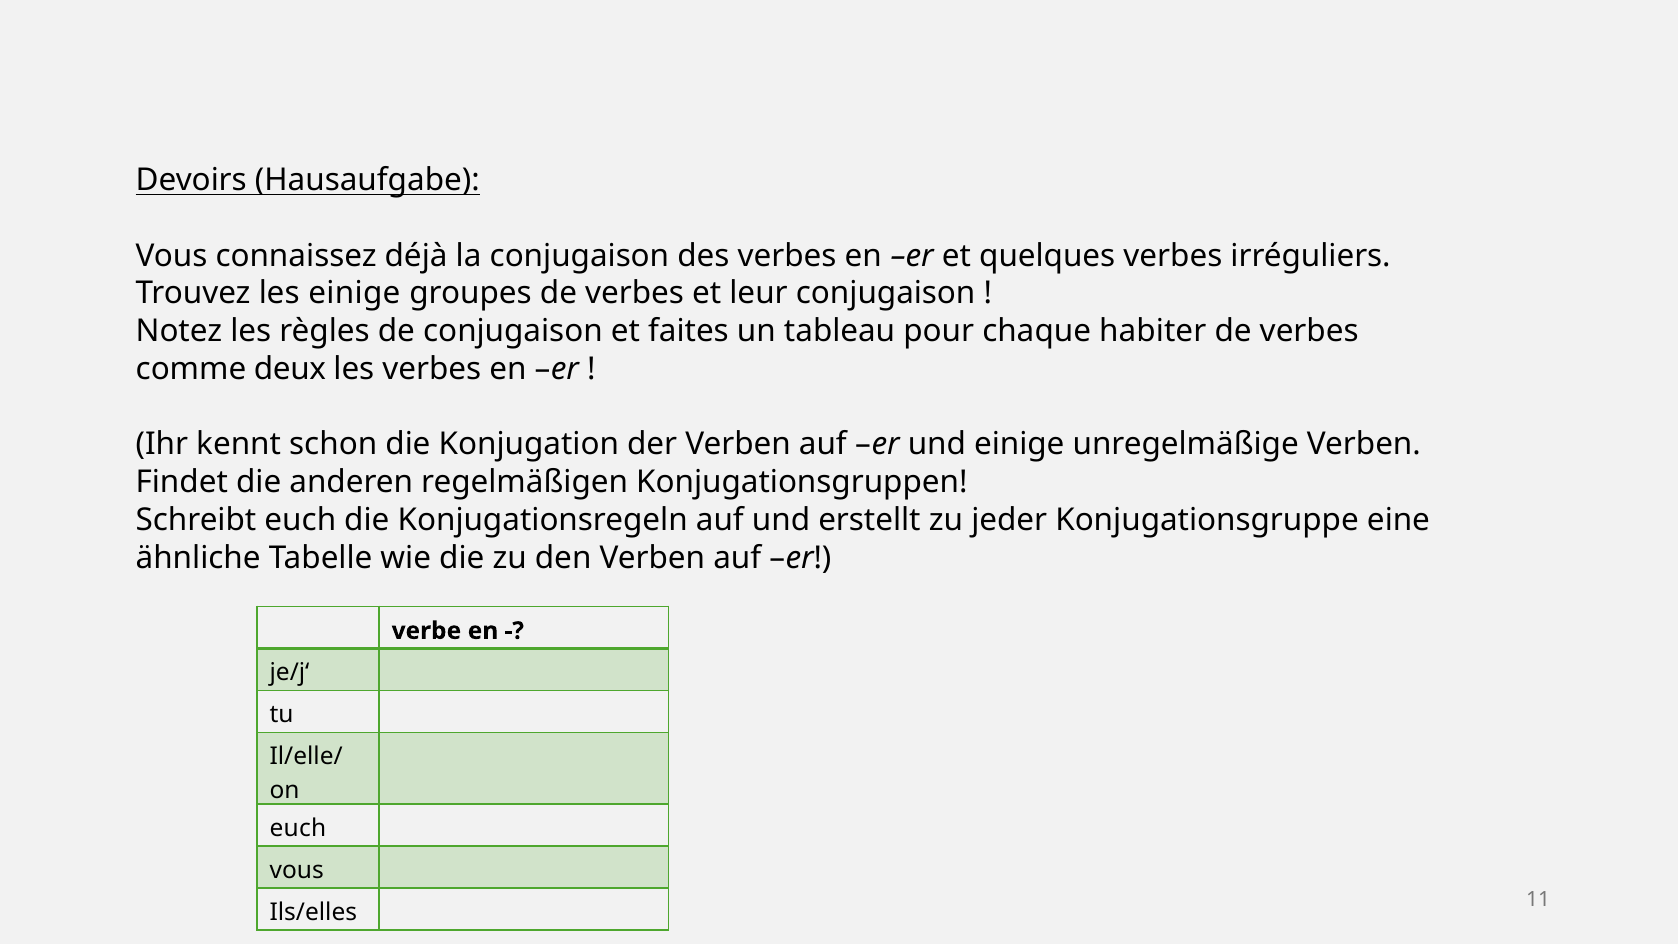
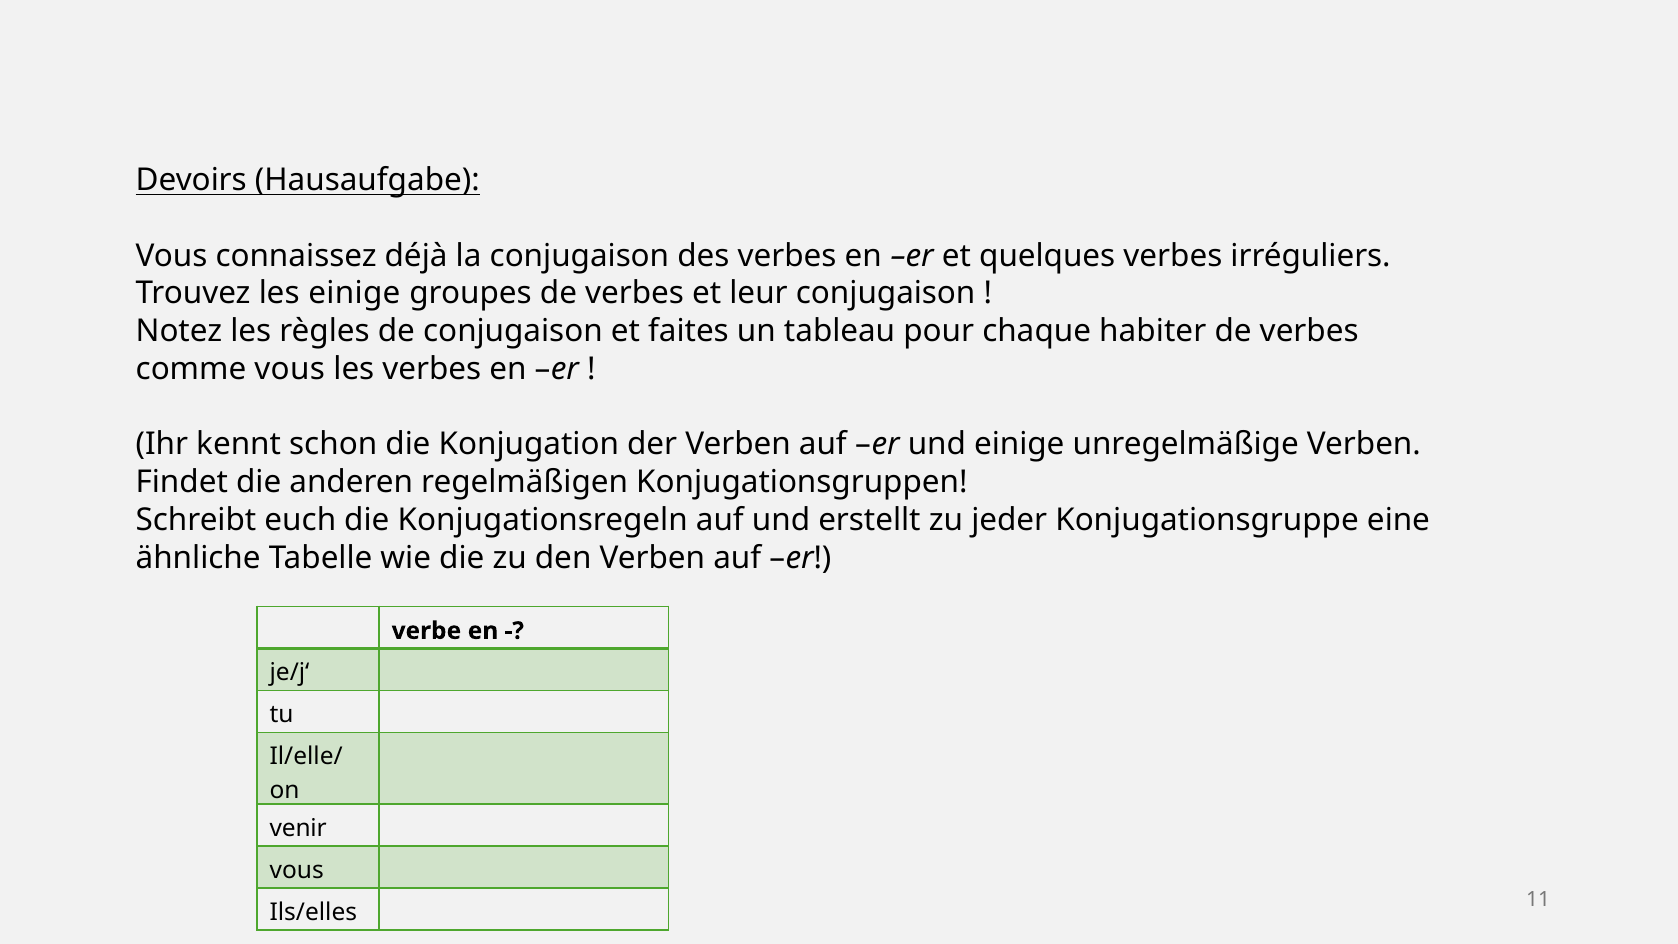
comme deux: deux -> vous
euch at (298, 828): euch -> venir
